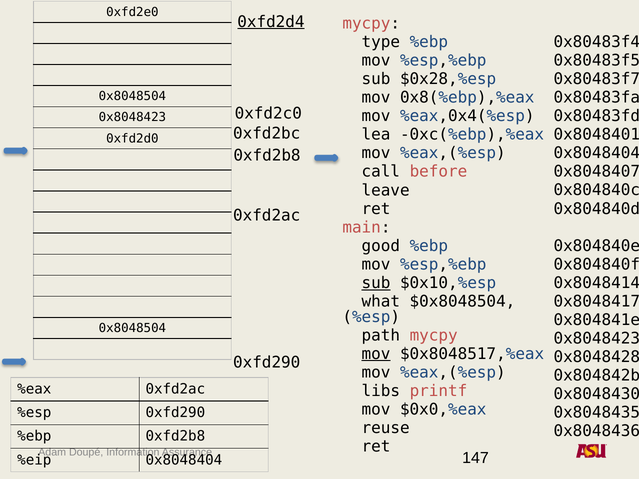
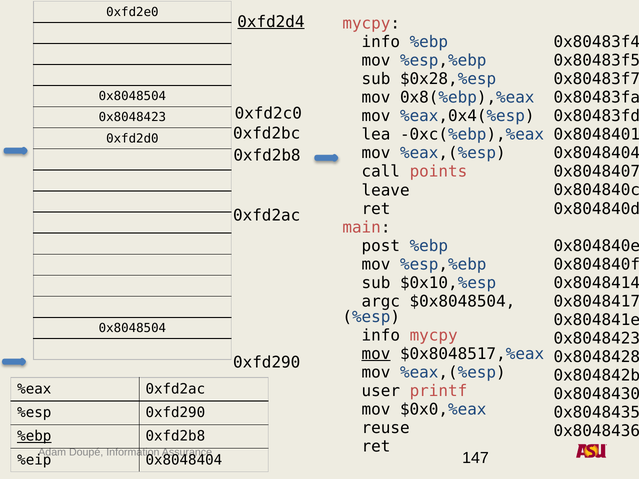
type at (381, 42): type -> info
before: before -> points
good: good -> post
sub at (376, 283) underline: present -> none
what: what -> argc
path at (381, 335): path -> info
libs: libs -> user
%ebp at (34, 436) underline: none -> present
